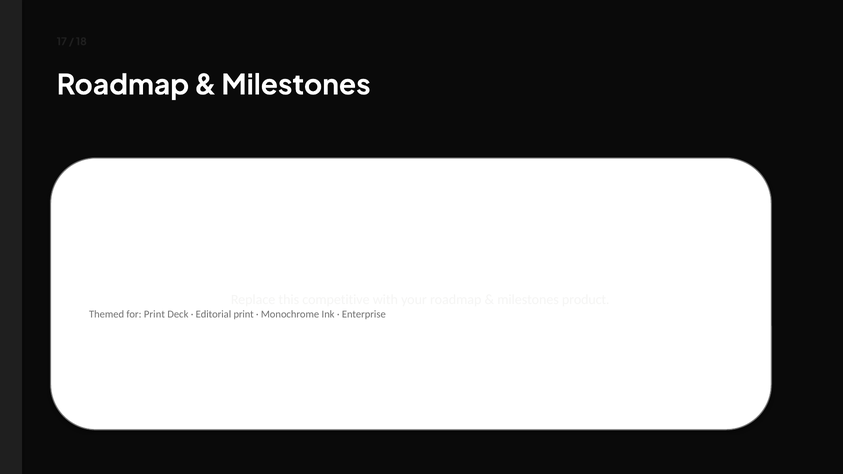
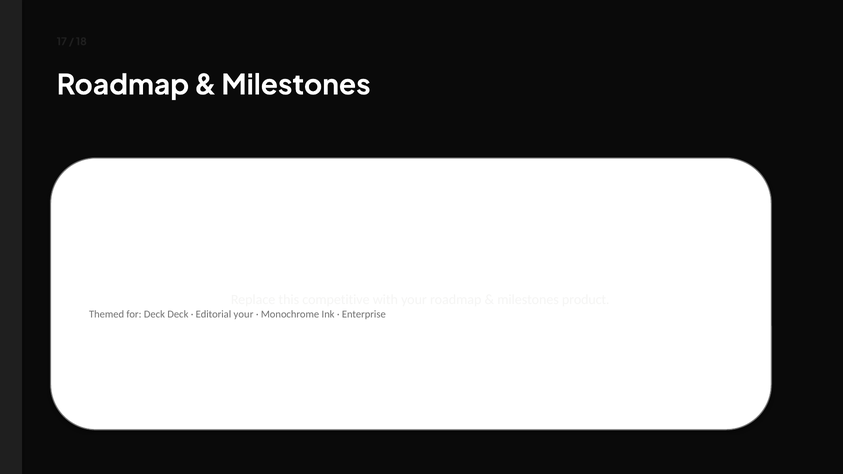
for Print: Print -> Deck
Editorial print: print -> your
